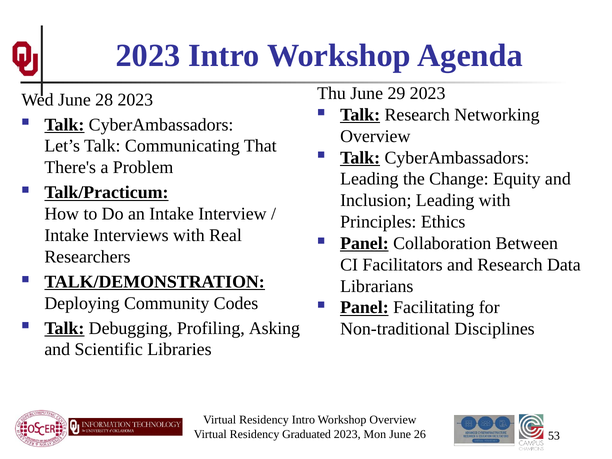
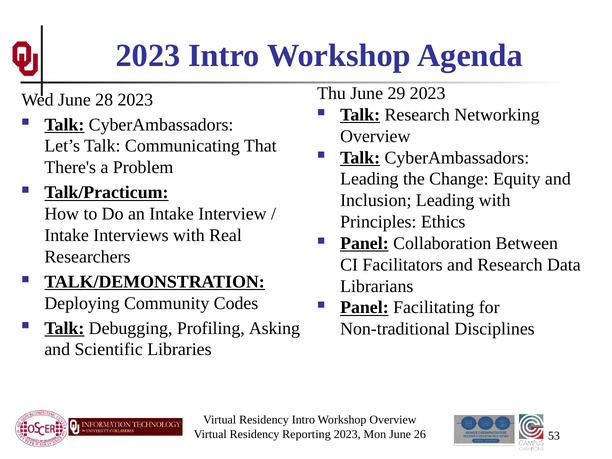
Graduated: Graduated -> Reporting
